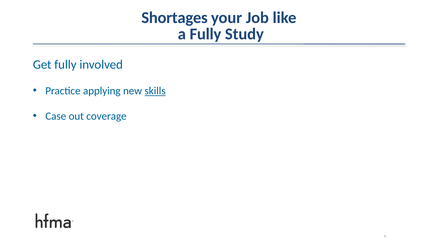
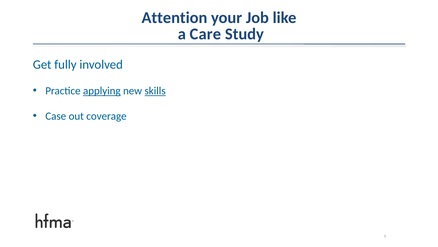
Shortages: Shortages -> Attention
a Fully: Fully -> Care
applying underline: none -> present
